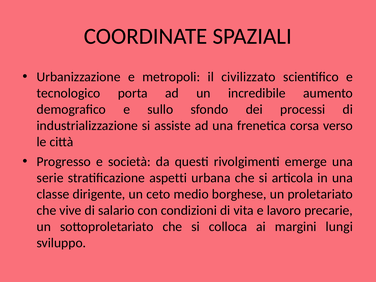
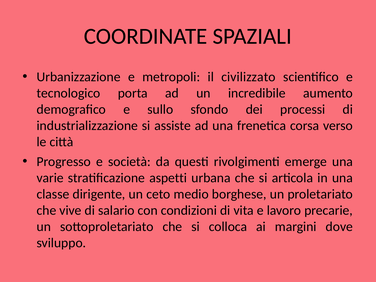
serie: serie -> varie
lungi: lungi -> dove
